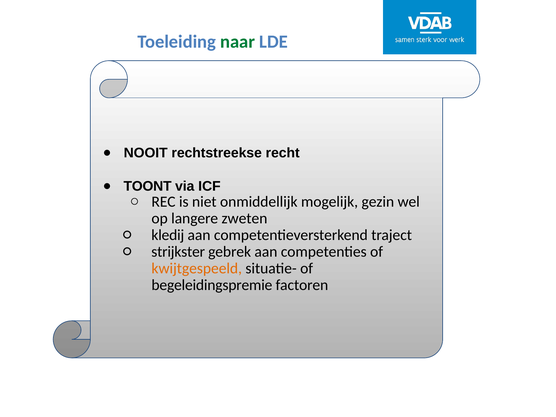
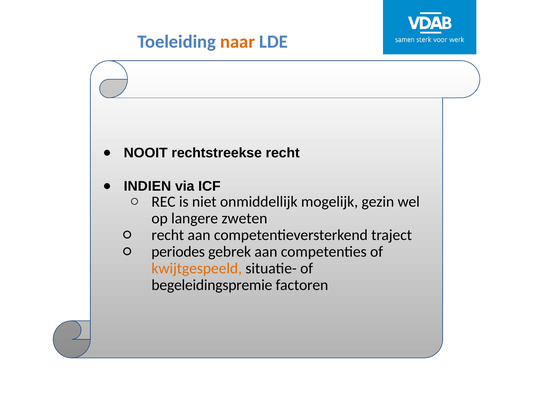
naar colour: green -> orange
TOONT: TOONT -> INDIEN
kledij at (168, 235): kledij -> recht
strijkster: strijkster -> periodes
